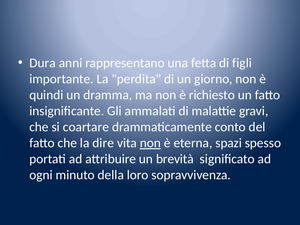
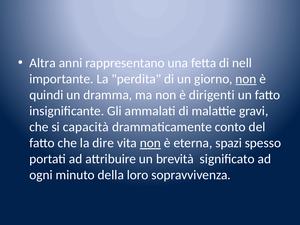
Dura: Dura -> Altra
figli: figli -> nell
non at (246, 79) underline: none -> present
richiesto: richiesto -> dirigenti
coartare: coartare -> capacità
